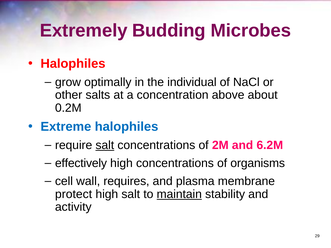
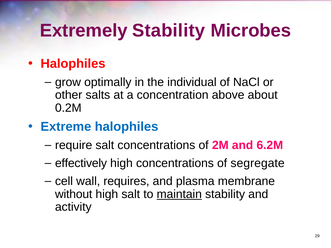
Extremely Budding: Budding -> Stability
salt at (105, 145) underline: present -> none
organisms: organisms -> segregate
protect: protect -> without
